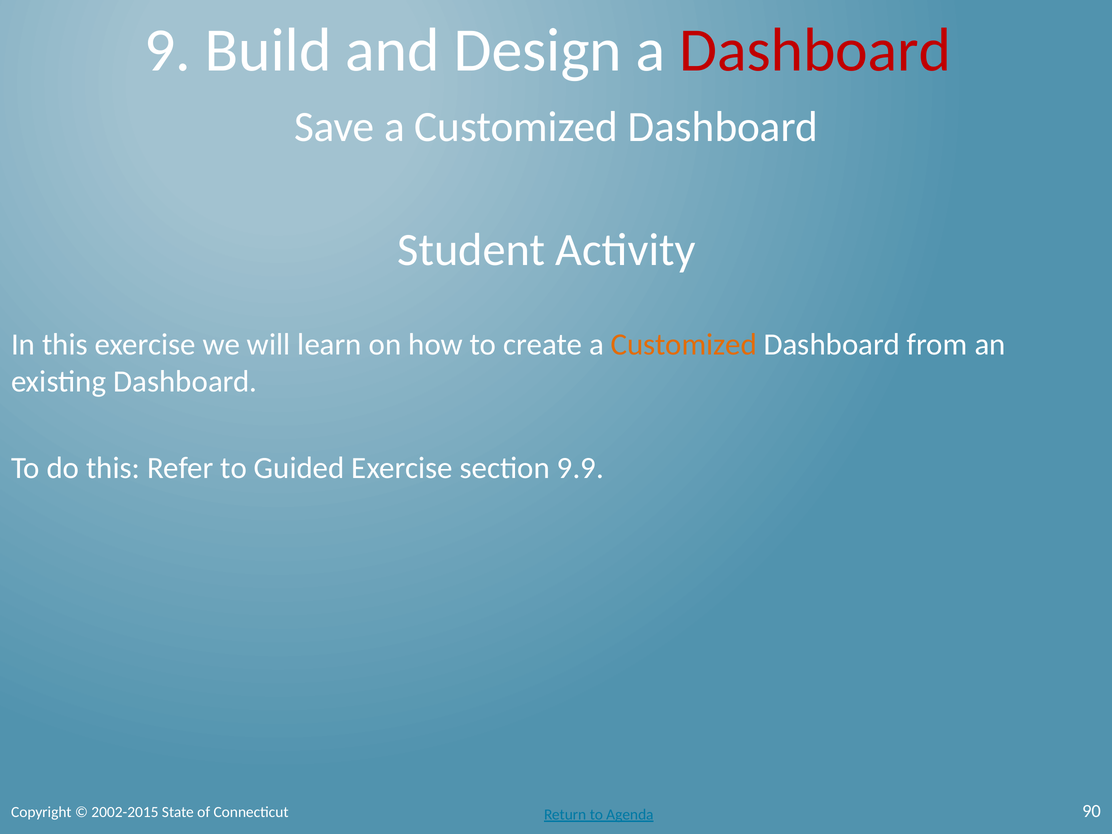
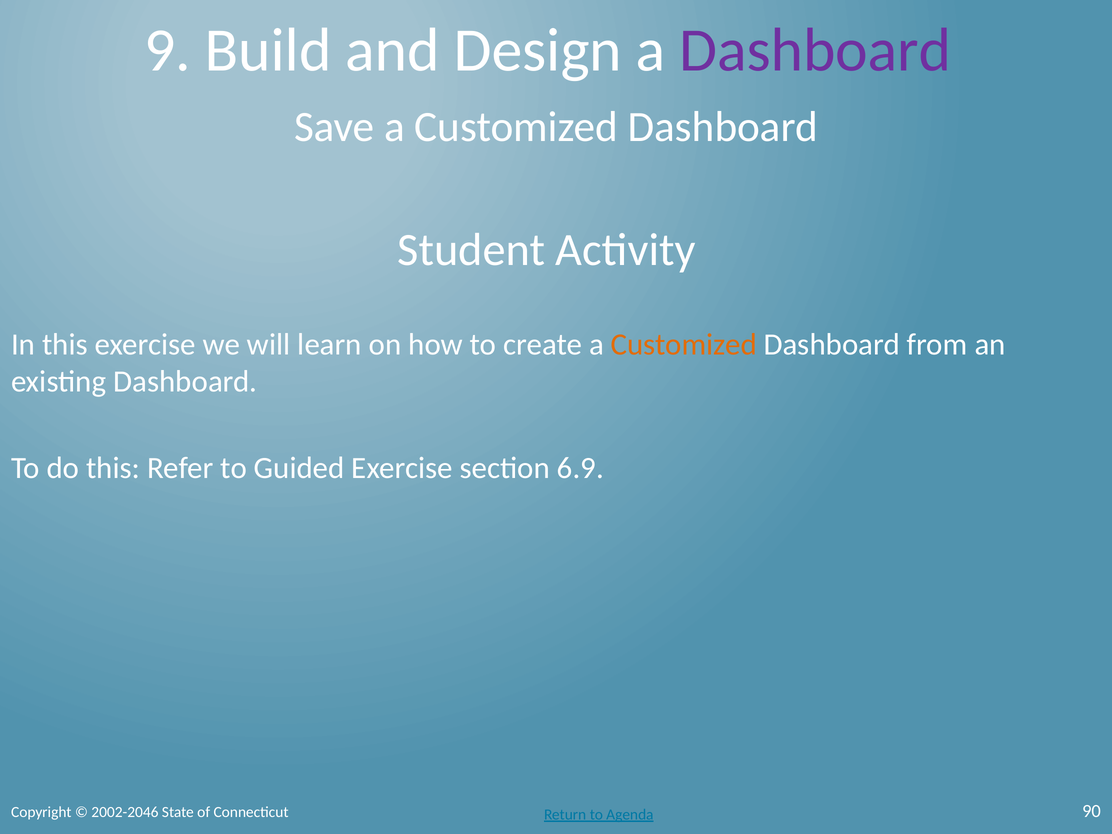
Dashboard at (815, 51) colour: red -> purple
9.9: 9.9 -> 6.9
2002-2015: 2002-2015 -> 2002-2046
